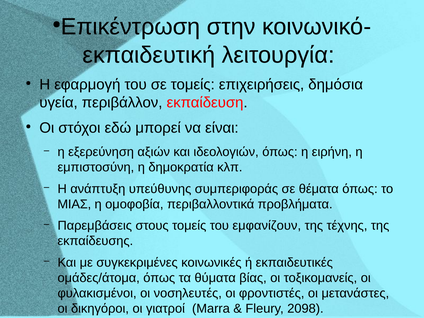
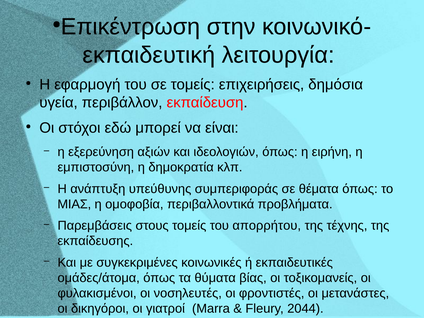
εμφανίζουν: εμφανίζουν -> απορρήτου
2098: 2098 -> 2044
